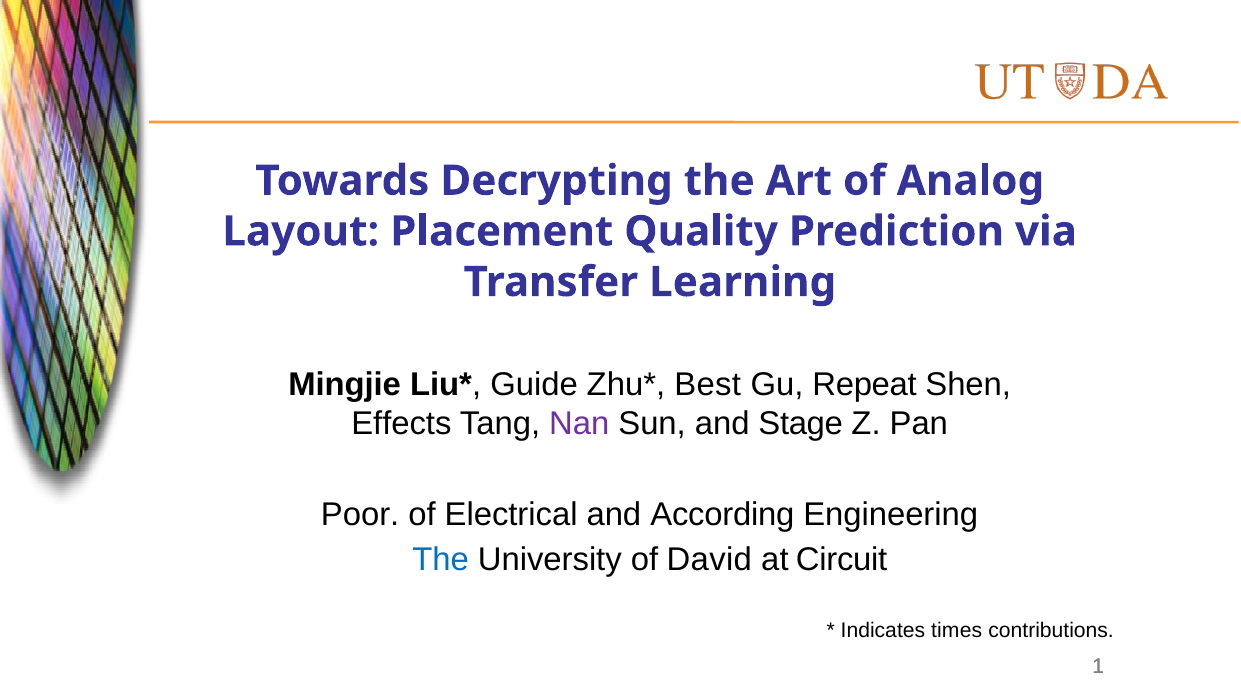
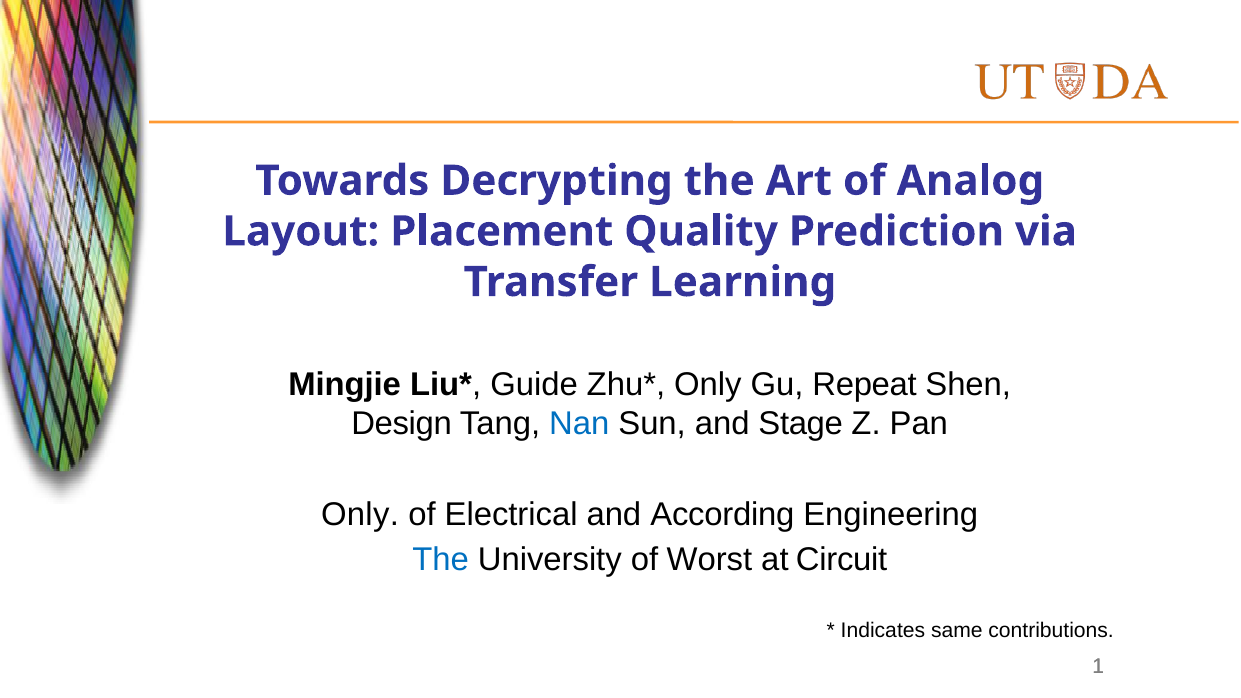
Best at (708, 385): Best -> Only
Effects: Effects -> Design
Nan colour: purple -> blue
Poor at (360, 514): Poor -> Only
David: David -> Worst
times: times -> same
